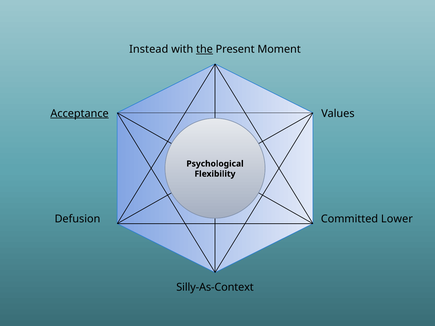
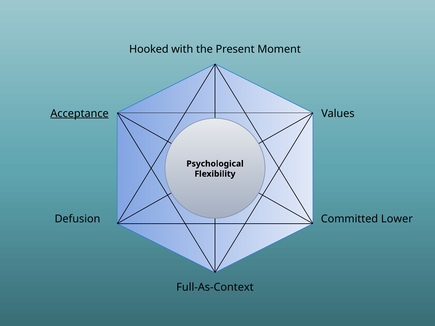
Instead: Instead -> Hooked
the underline: present -> none
Silly-As-Context: Silly-As-Context -> Full-As-Context
